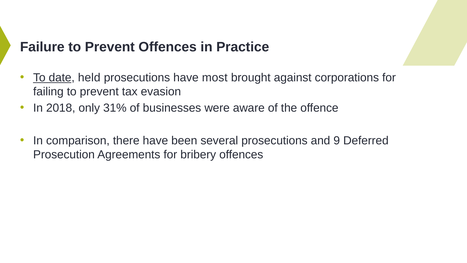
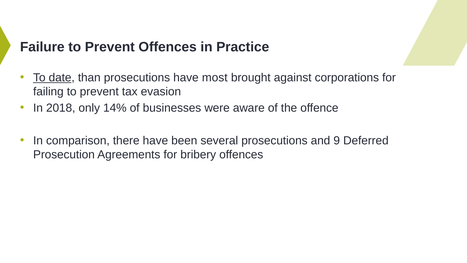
held: held -> than
31%: 31% -> 14%
